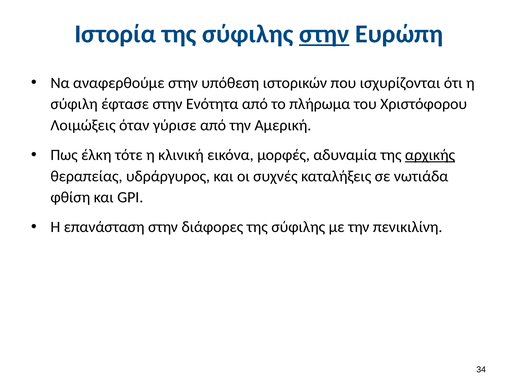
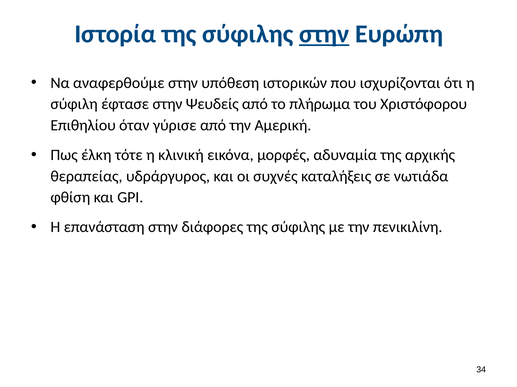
Ενότητα: Ενότητα -> Ψευδείς
Λοιμώξεις: Λοιμώξεις -> Επιθηλίου
αρχικής underline: present -> none
